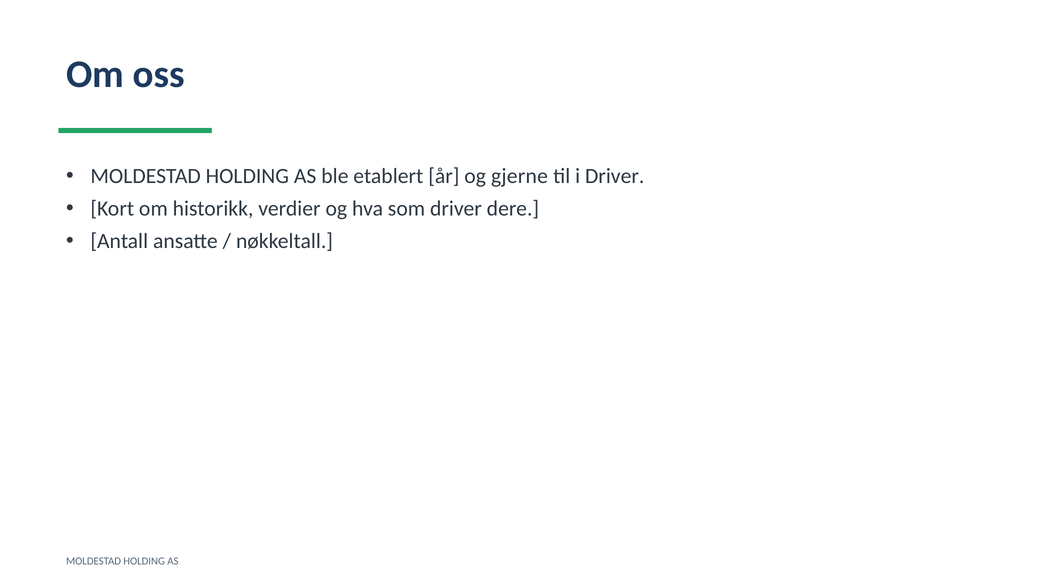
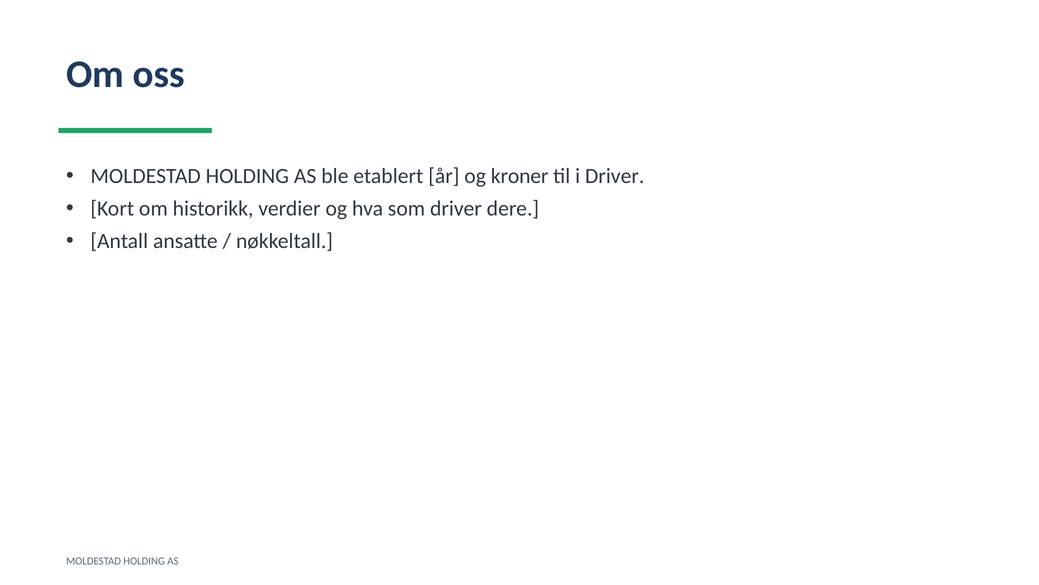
gjerne: gjerne -> kroner
